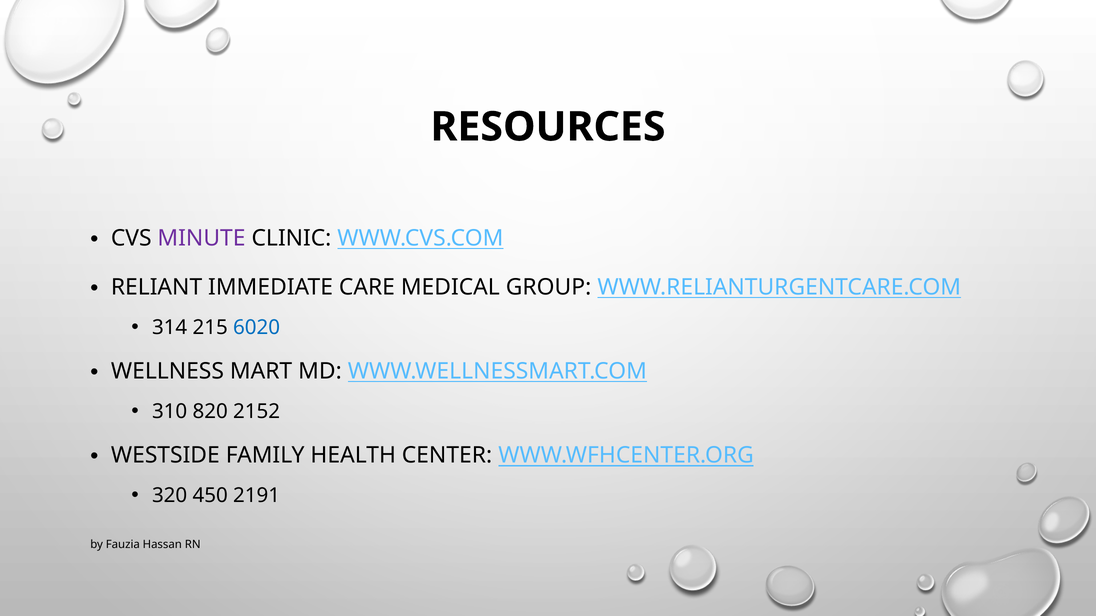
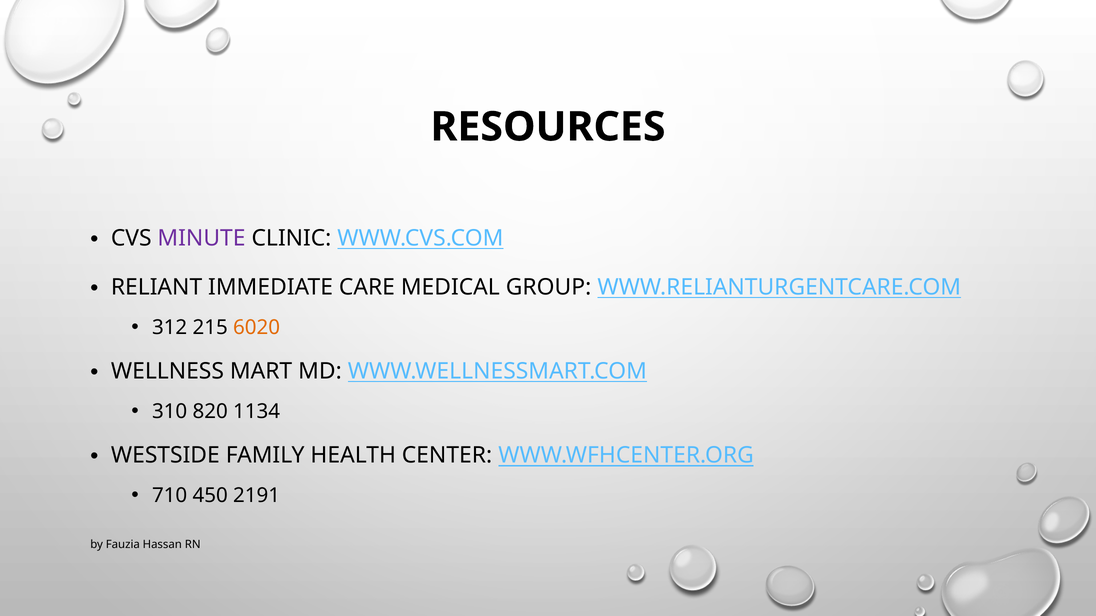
314: 314 -> 312
6020 colour: blue -> orange
2152: 2152 -> 1134
320: 320 -> 710
